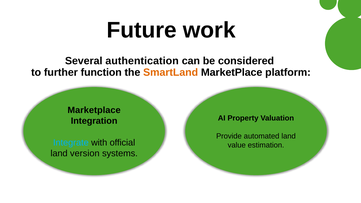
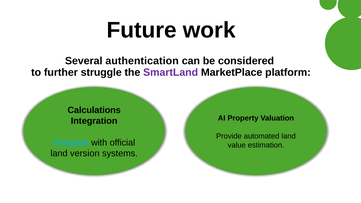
function: function -> struggle
SmartLand colour: orange -> purple
Marketplace at (94, 110): Marketplace -> Calculations
